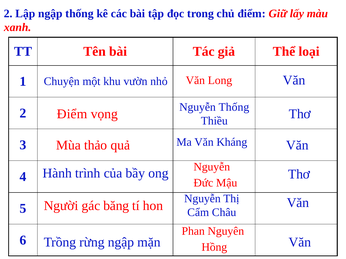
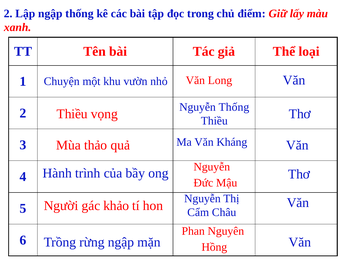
Điểm at (72, 114): Điểm -> Thiều
băng: băng -> khảo
